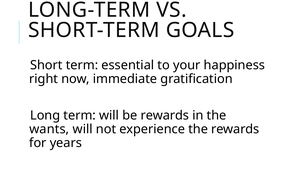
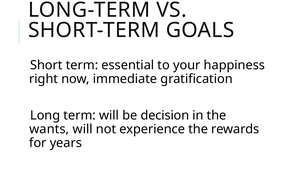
be rewards: rewards -> decision
